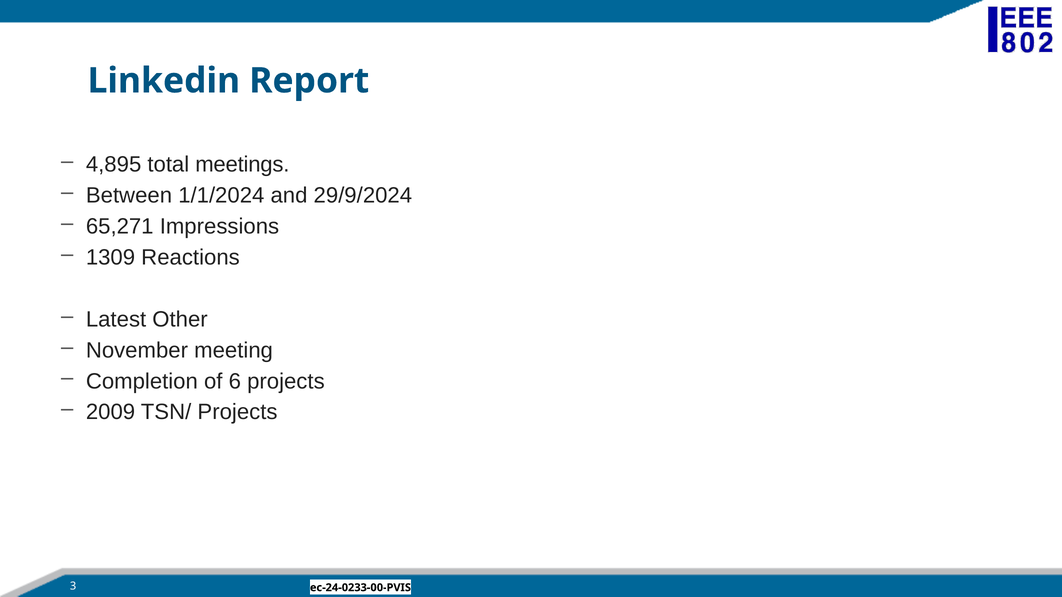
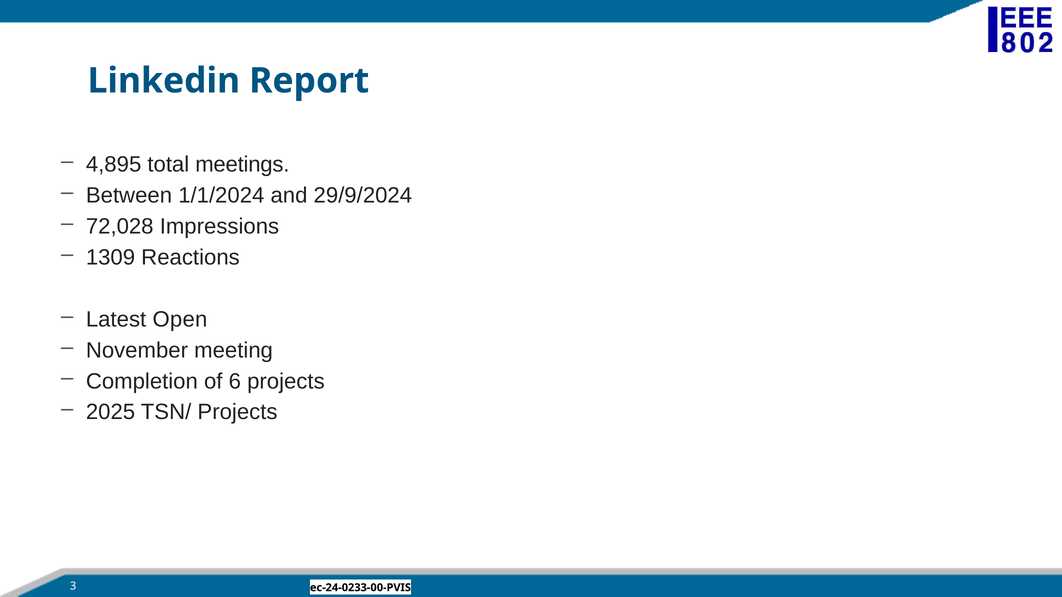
65,271: 65,271 -> 72,028
Other: Other -> Open
2009: 2009 -> 2025
